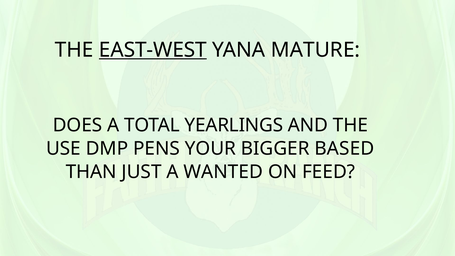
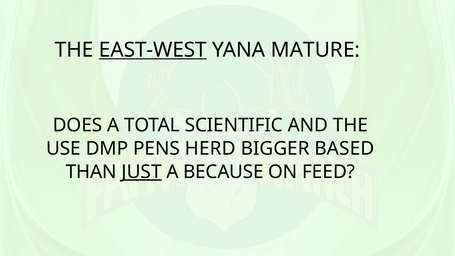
YEARLINGS: YEARLINGS -> SCIENTIFIC
YOUR: YOUR -> HERD
JUST underline: none -> present
WANTED: WANTED -> BECAUSE
